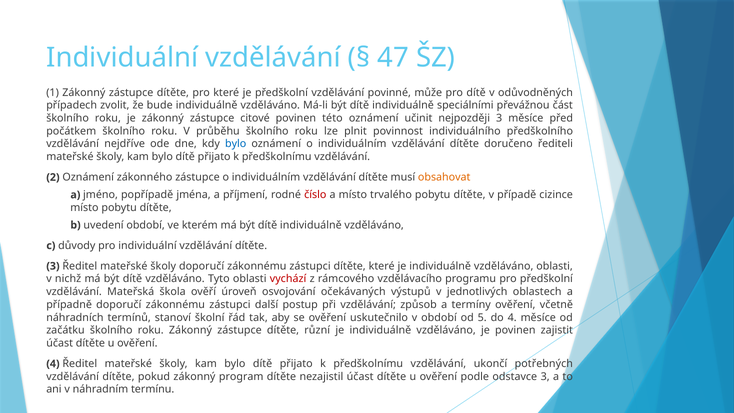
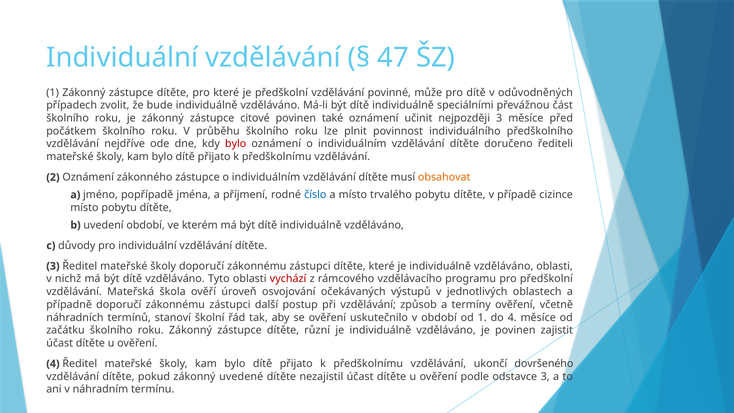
této: této -> také
bylo at (236, 144) colour: blue -> red
číslo colour: red -> blue
od 5: 5 -> 1
potřebných: potřebných -> dovršeného
program: program -> uvedené
